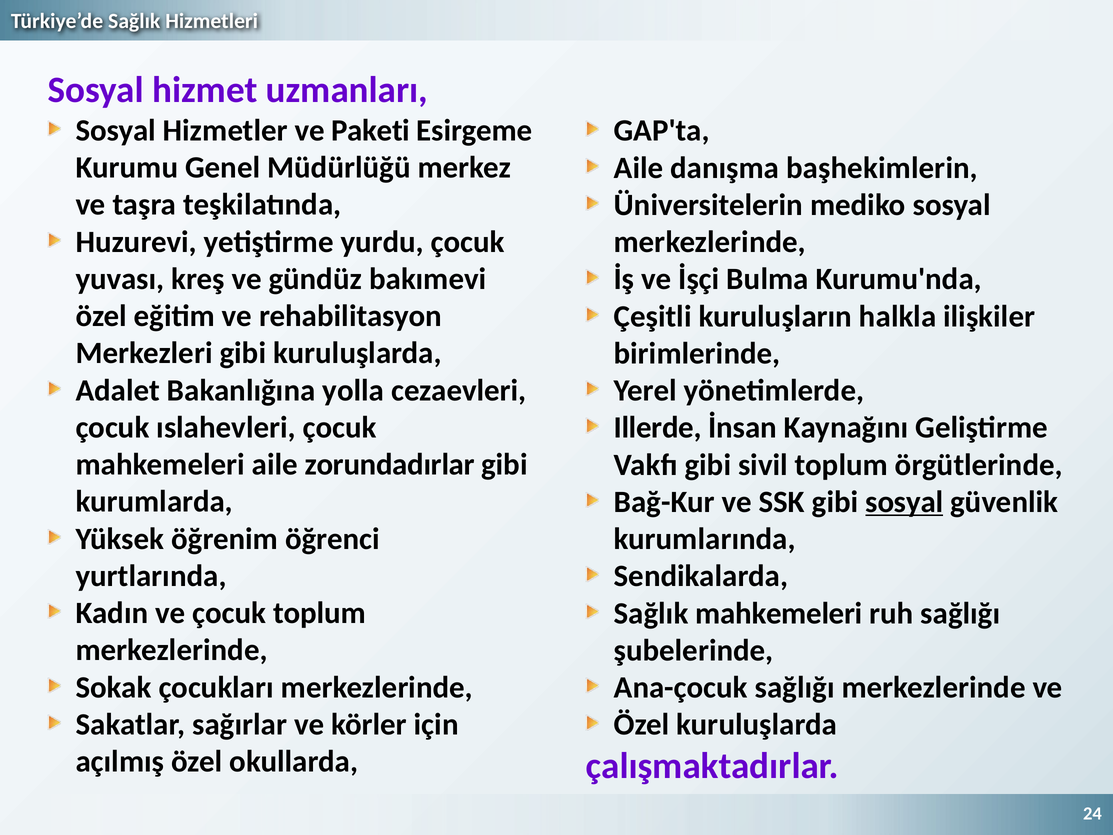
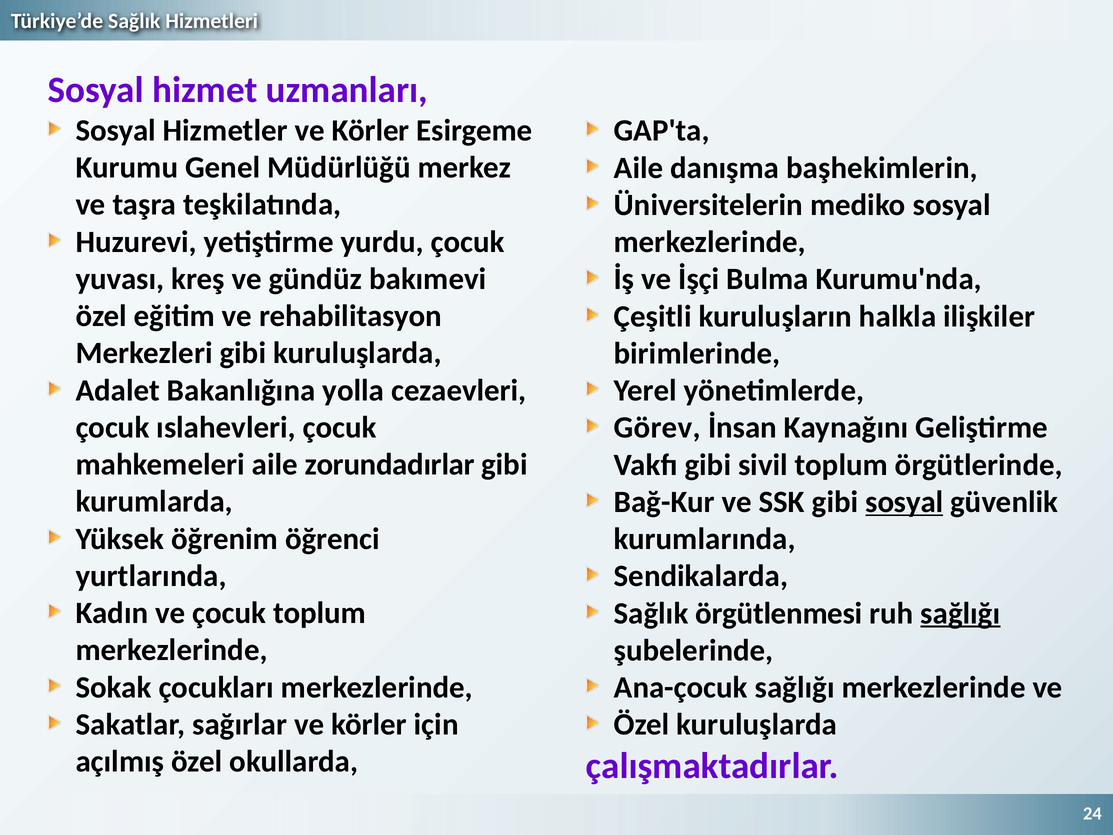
Hizmetler ve Paketi: Paketi -> Körler
Illerde: Illerde -> Görev
Sağlık mahkemeleri: mahkemeleri -> örgütlenmesi
sağlığı at (960, 613) underline: none -> present
